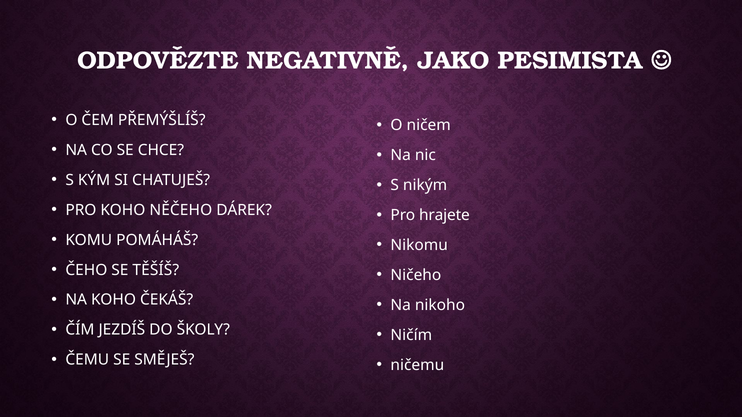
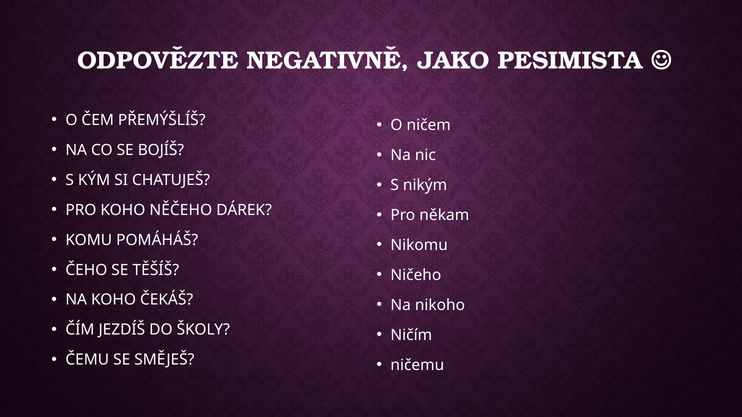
CHCE: CHCE -> BOJÍŠ
hrajete: hrajete -> někam
